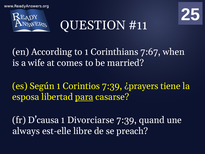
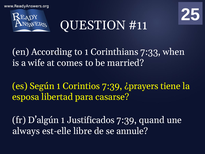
7:67: 7:67 -> 7:33
para underline: present -> none
D’causa: D’causa -> D’algún
Divorciarse: Divorciarse -> Justificados
preach: preach -> annule
